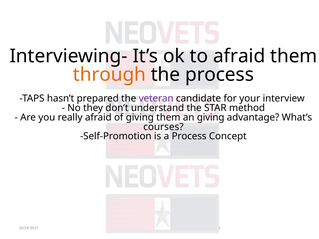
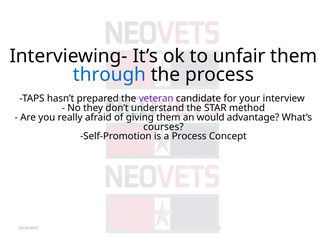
to afraid: afraid -> unfair
through colour: orange -> blue
an giving: giving -> would
